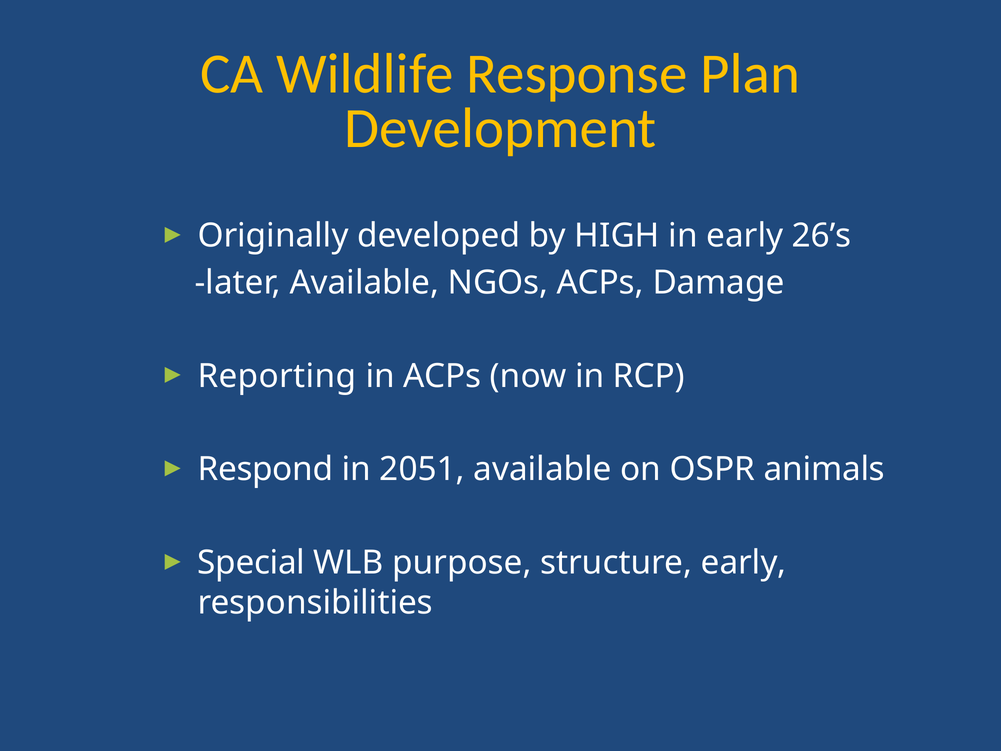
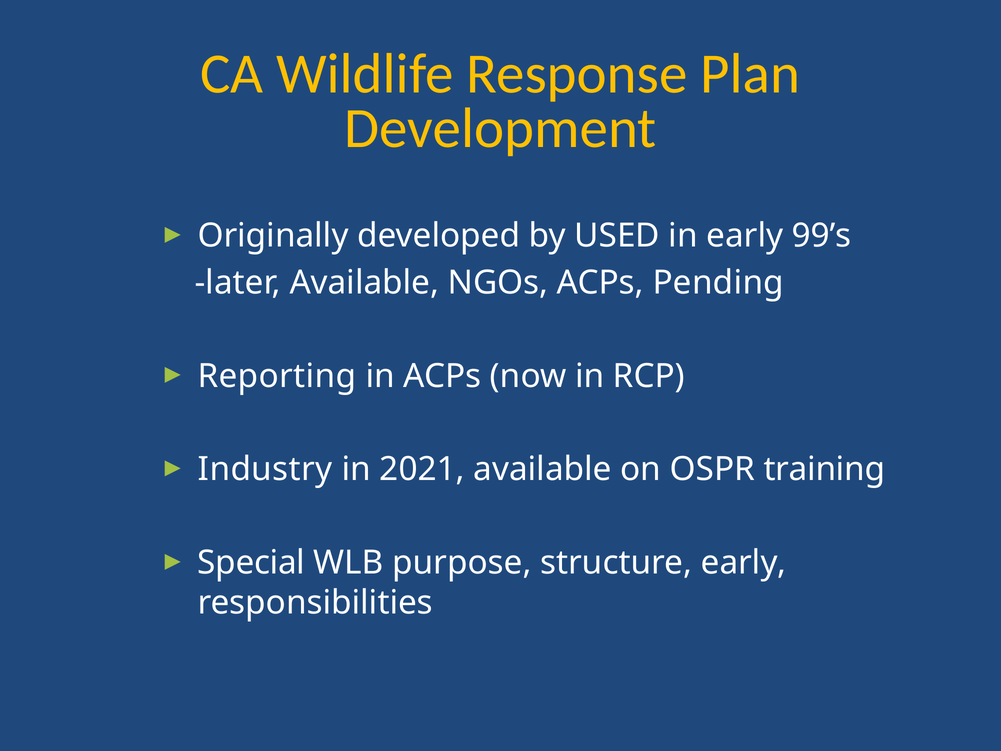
HIGH: HIGH -> USED
26’s: 26’s -> 99’s
Damage: Damage -> Pending
Respond: Respond -> Industry
2051: 2051 -> 2021
animals: animals -> training
